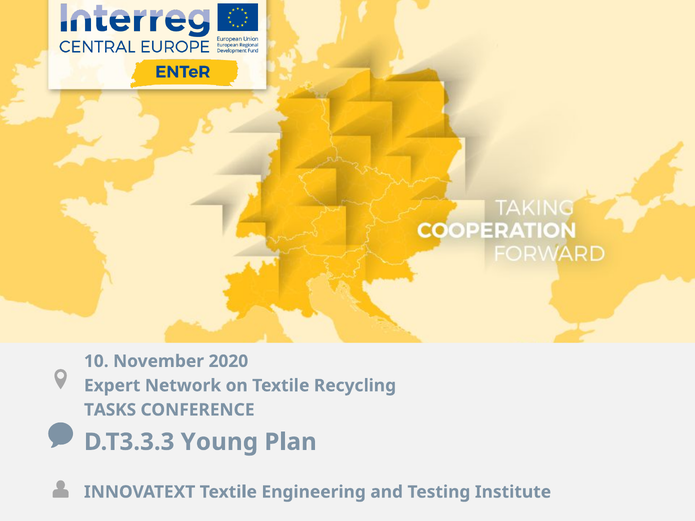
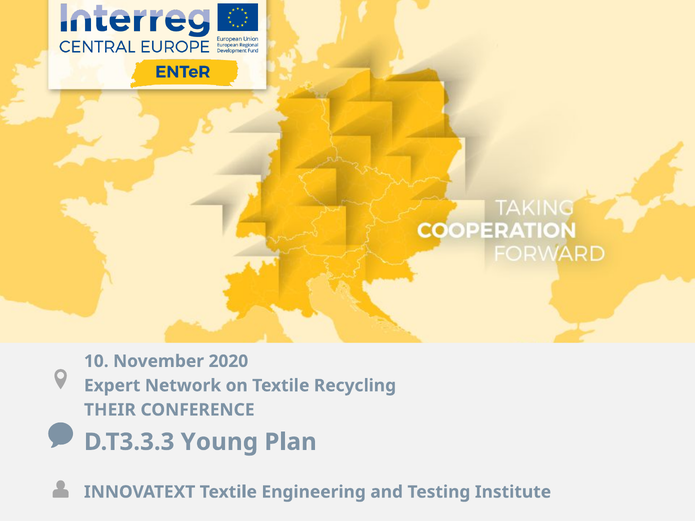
TASKS: TASKS -> THEIR
